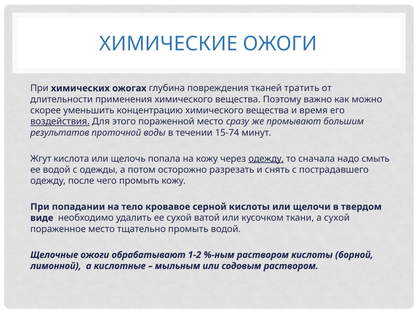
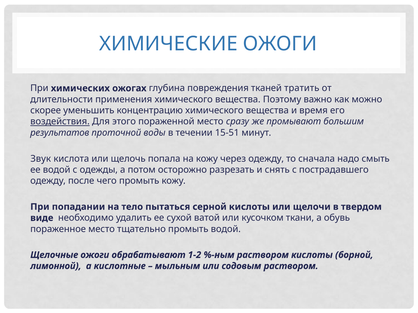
15-74: 15-74 -> 15-51
Жгут: Жгут -> Звук
одежду at (266, 159) underline: present -> none
кровавое: кровавое -> пытаться
а сухой: сухой -> обувь
